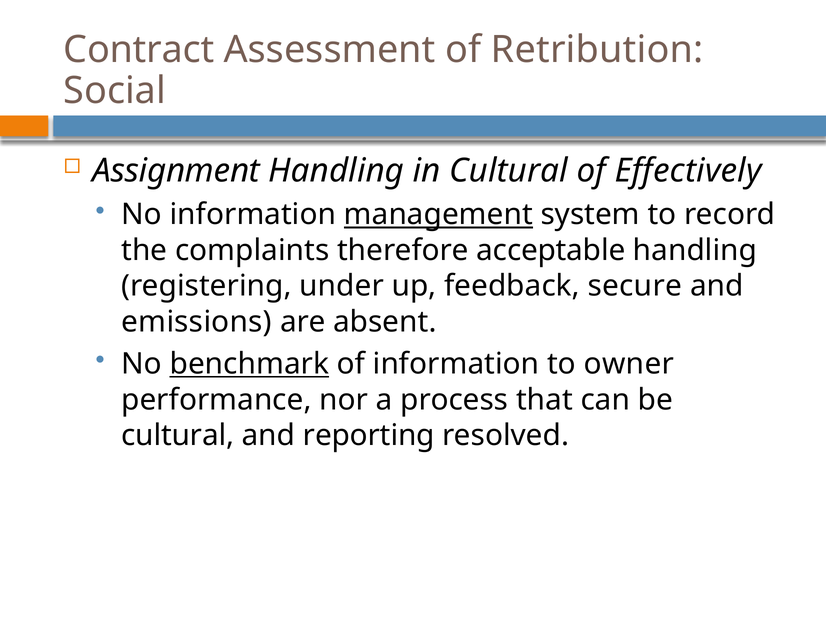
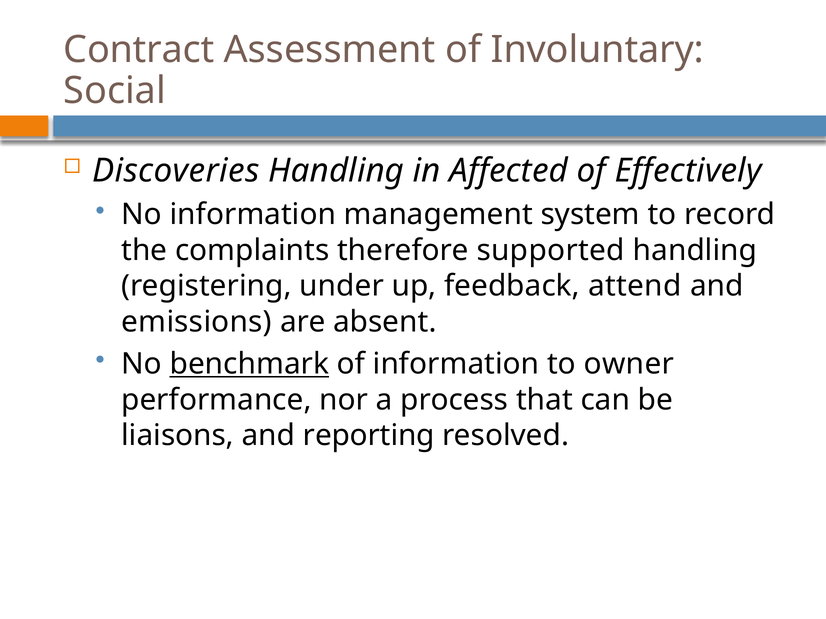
Retribution: Retribution -> Involuntary
Assignment: Assignment -> Discoveries
in Cultural: Cultural -> Affected
management underline: present -> none
acceptable: acceptable -> supported
secure: secure -> attend
cultural at (178, 436): cultural -> liaisons
